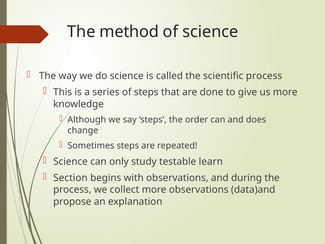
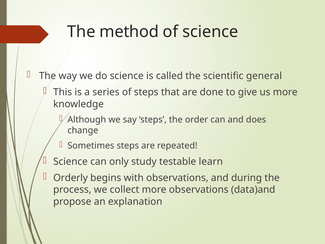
scientific process: process -> general
Section: Section -> Orderly
